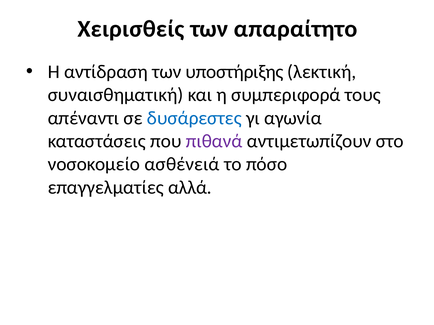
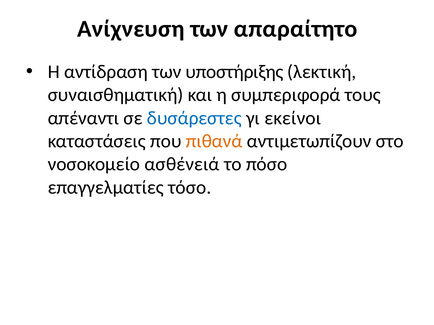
Χειρισθείς: Χειρισθείς -> Ανίχνευση
αγωνία: αγωνία -> εκείνοι
πιθανά colour: purple -> orange
αλλά: αλλά -> τόσο
